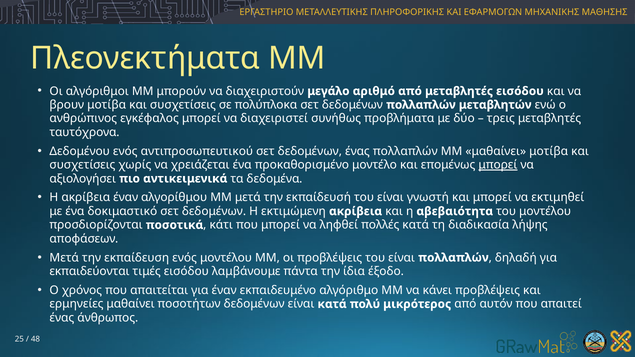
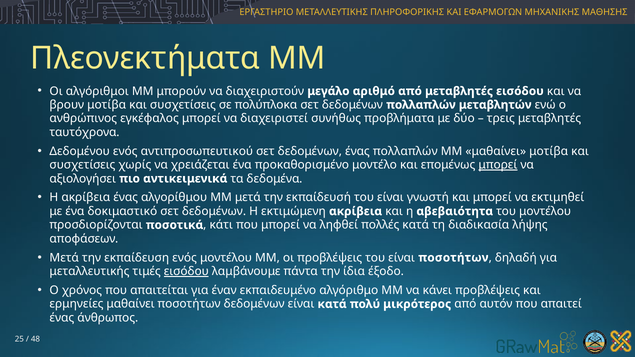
ακρίβεια έναν: έναν -> ένας
είναι πολλαπλών: πολλαπλών -> ποσοτήτων
εκπαιδεύονται: εκπαιδεύονται -> μεταλλευτικής
εισόδου at (186, 271) underline: none -> present
